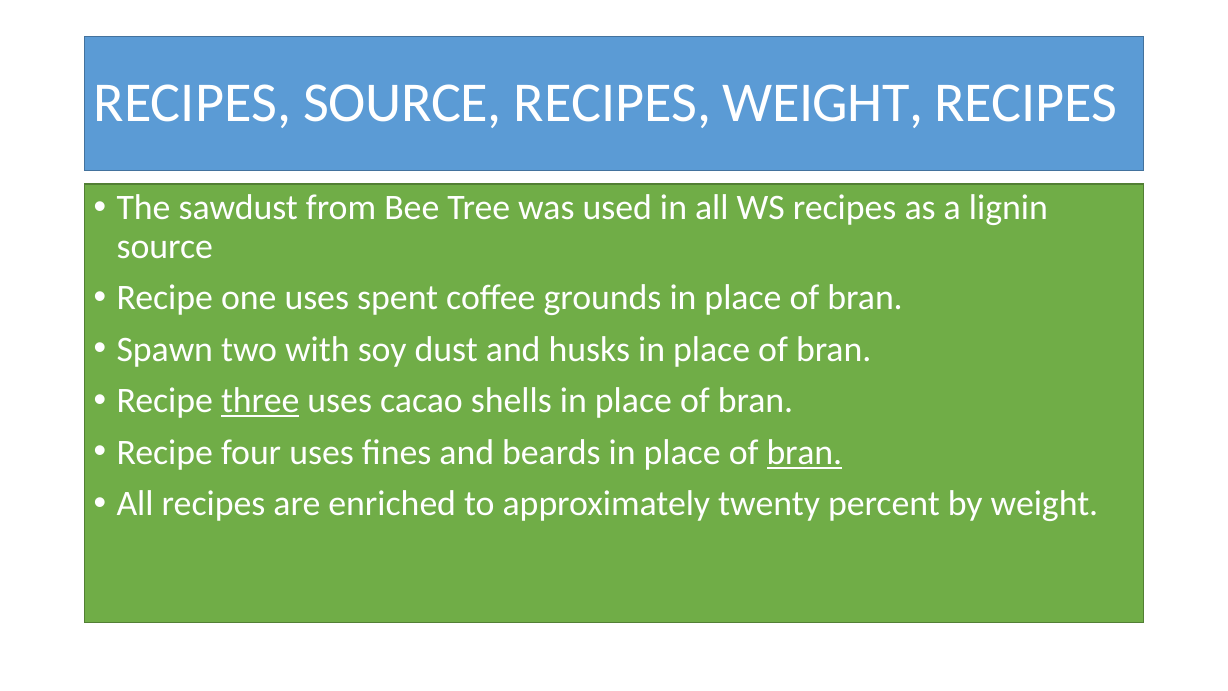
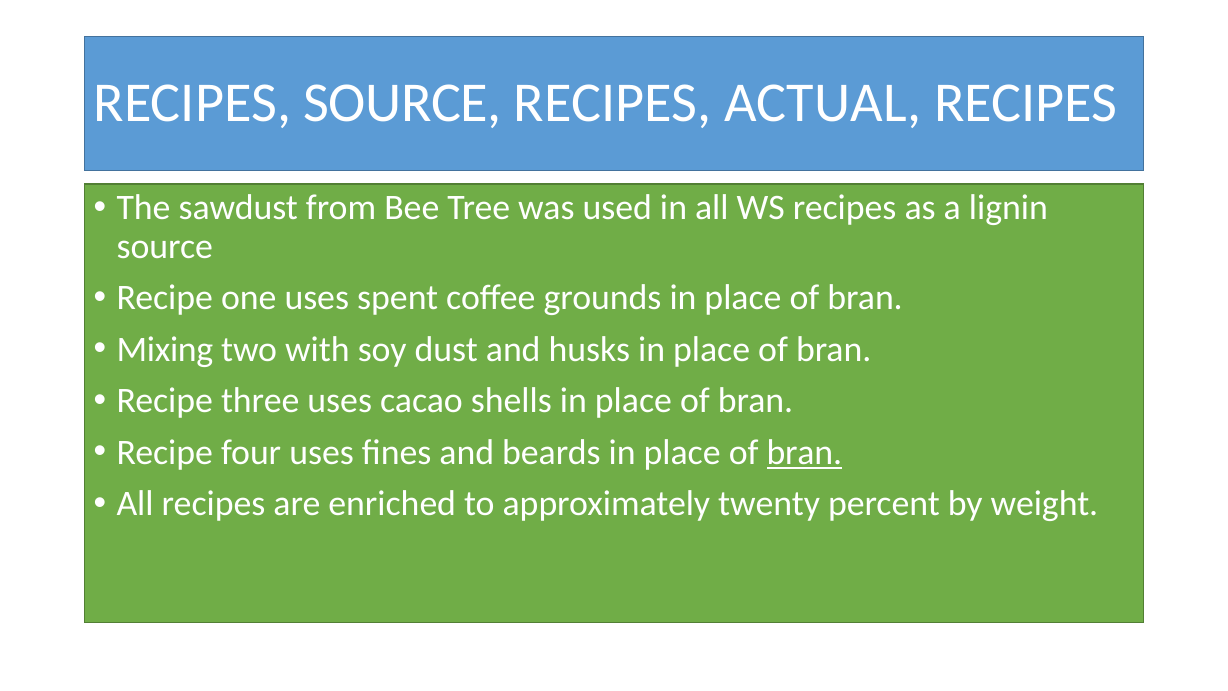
RECIPES WEIGHT: WEIGHT -> ACTUAL
Spawn: Spawn -> Mixing
three underline: present -> none
